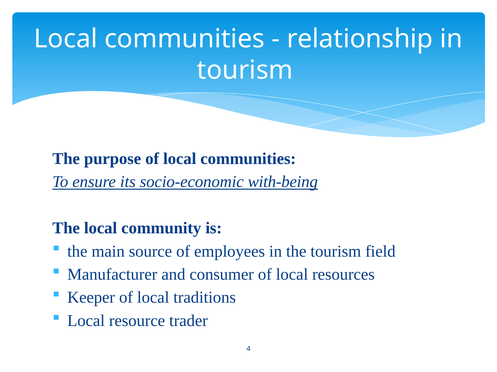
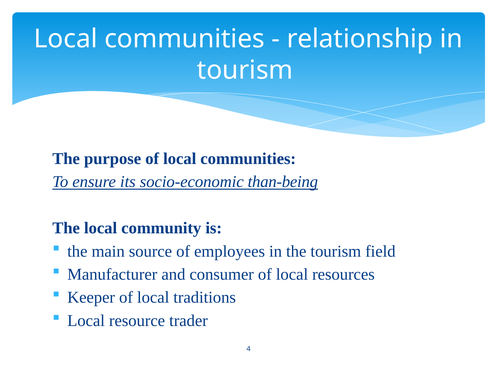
with-being: with-being -> than-being
